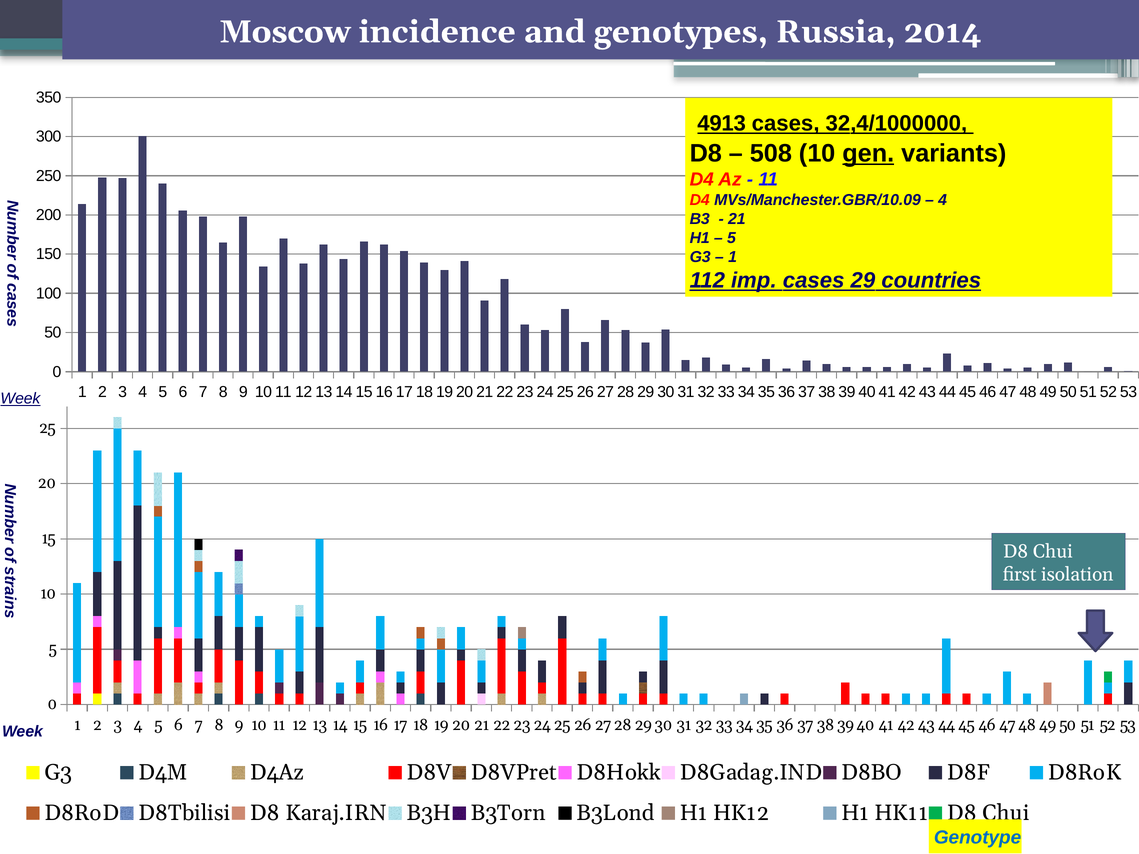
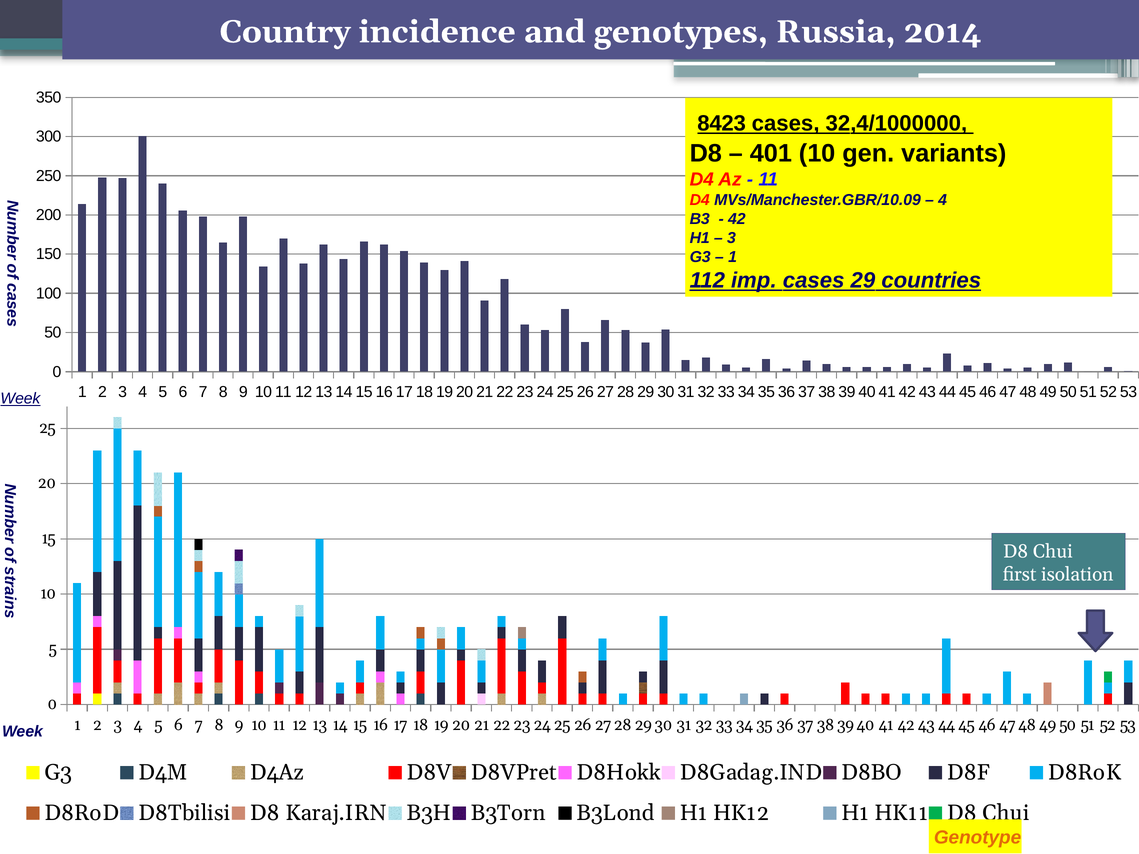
Moscow: Moscow -> Country
4913: 4913 -> 8423
508: 508 -> 401
gen underline: present -> none
21 at (737, 219): 21 -> 42
5 at (732, 238): 5 -> 3
Genotype colour: blue -> orange
